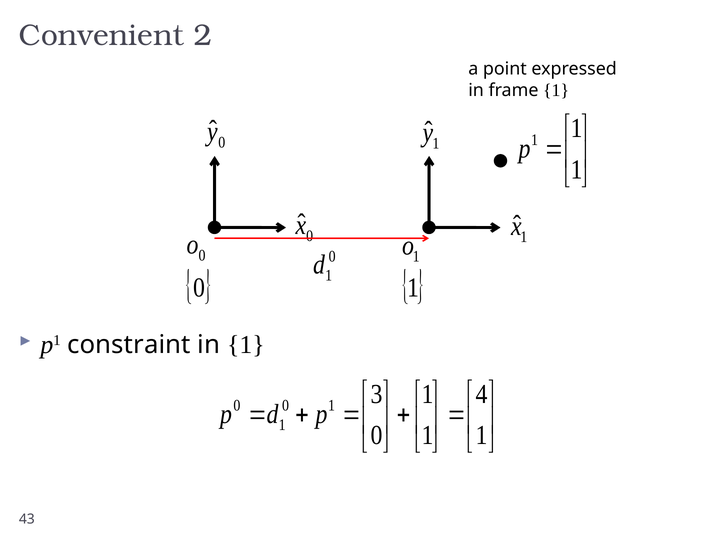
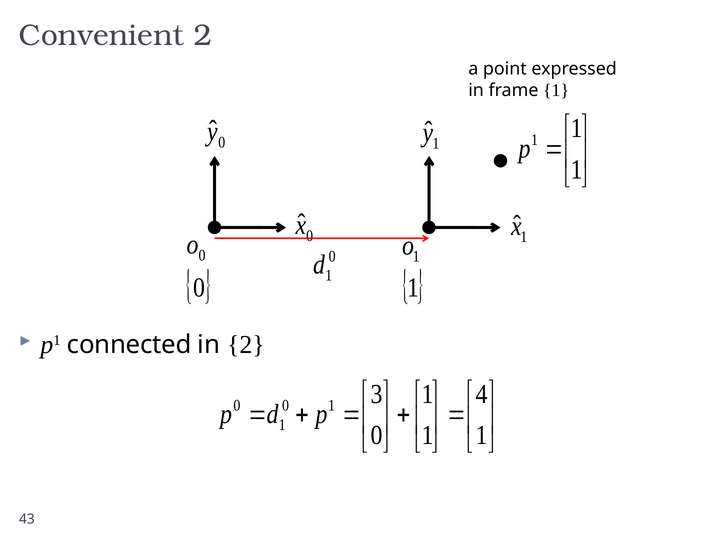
constraint: constraint -> connected
in 1: 1 -> 2
